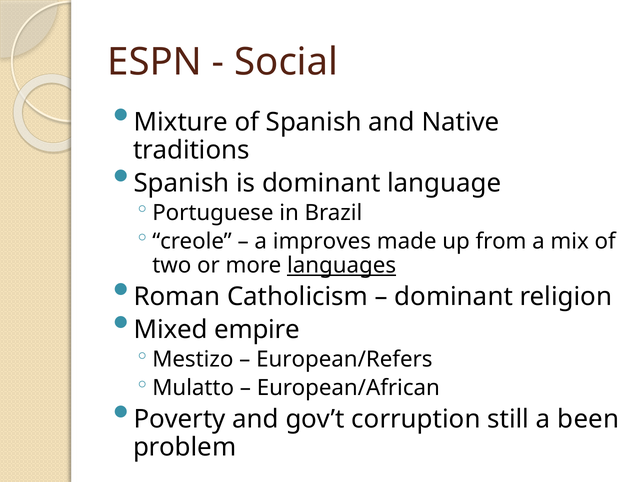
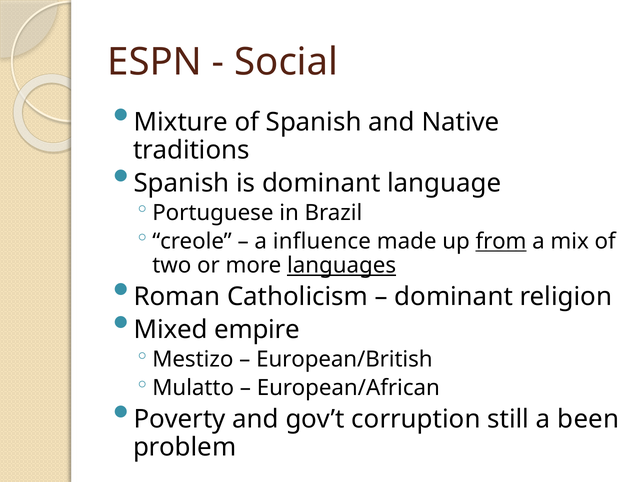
improves: improves -> influence
from underline: none -> present
European/Refers: European/Refers -> European/British
